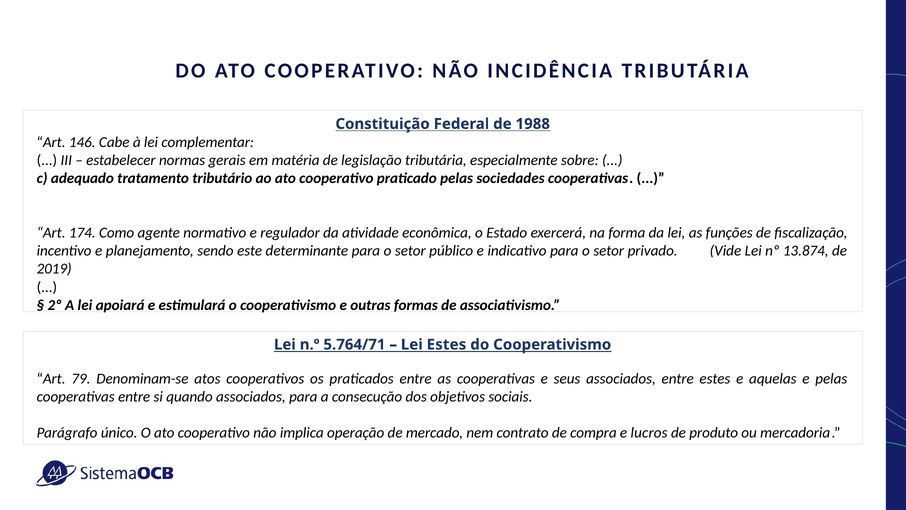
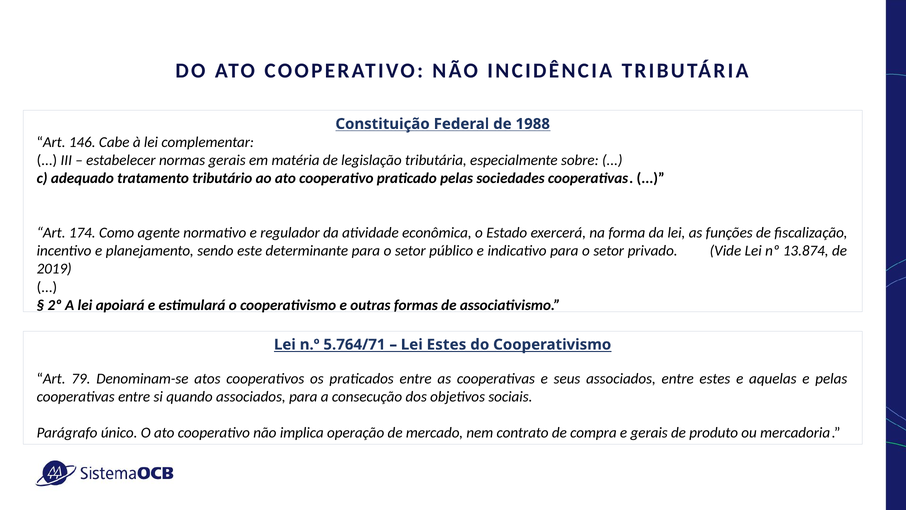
e lucros: lucros -> gerais
